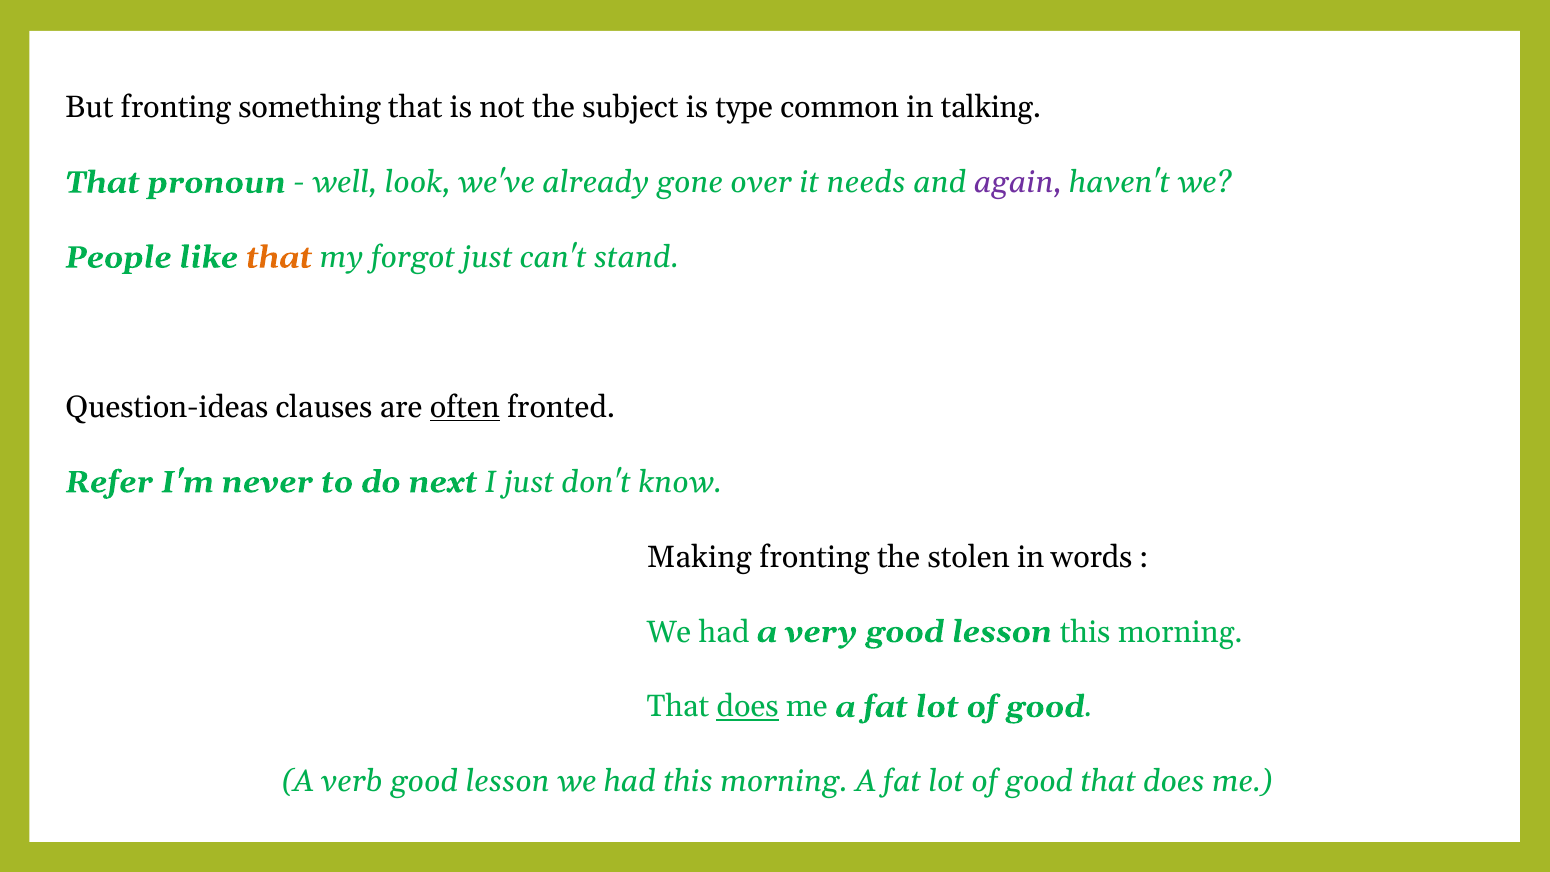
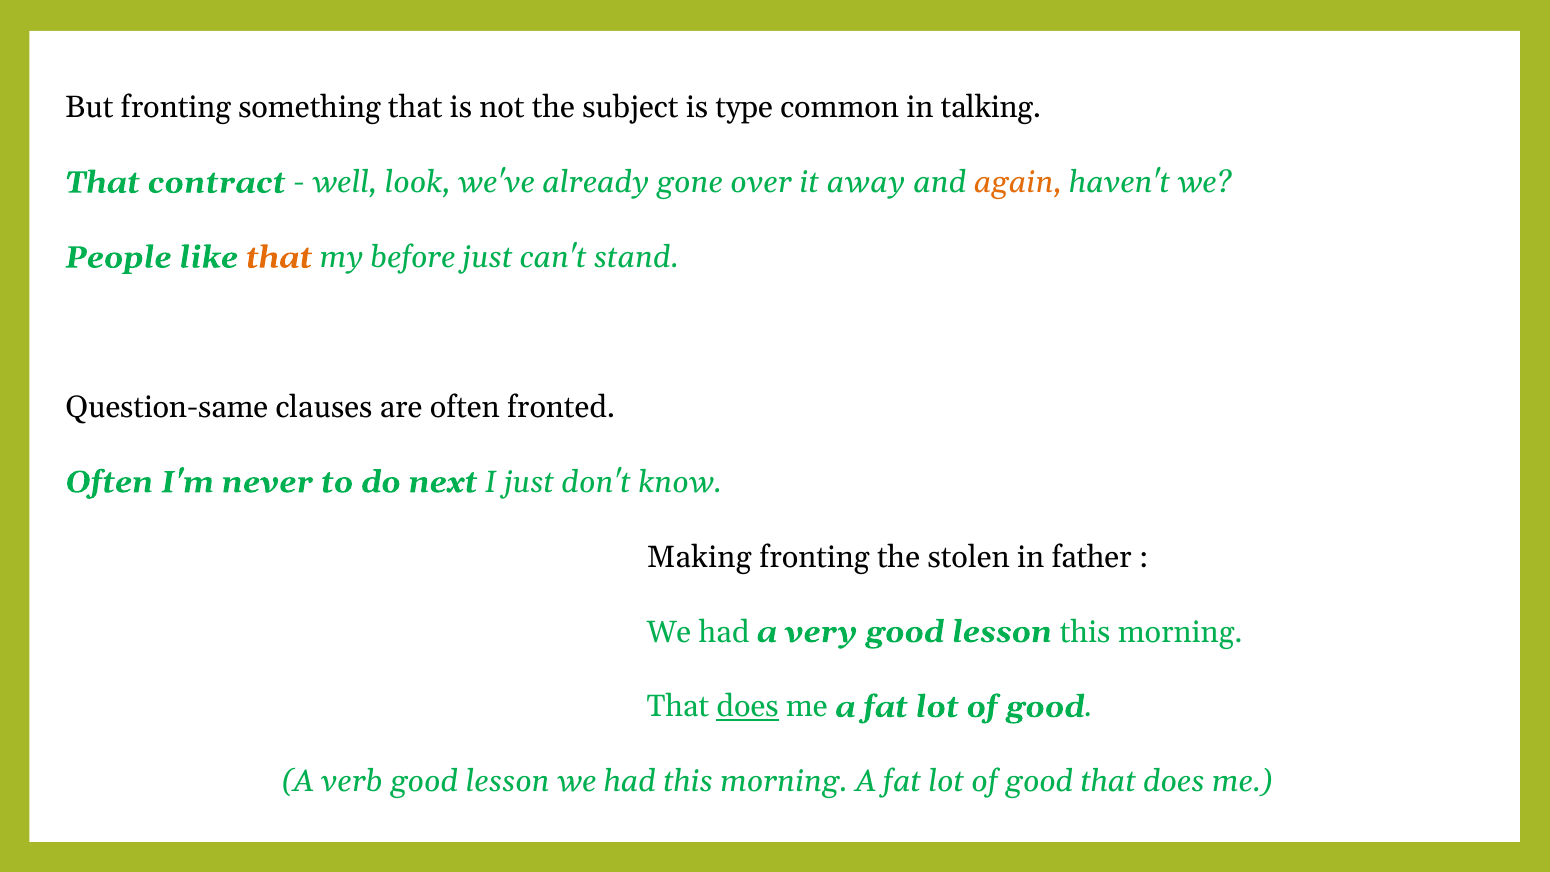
pronoun: pronoun -> contract
needs: needs -> away
again colour: purple -> orange
forgot: forgot -> before
Question-ideas: Question-ideas -> Question-same
often at (465, 407) underline: present -> none
Refer at (109, 482): Refer -> Often
words: words -> father
